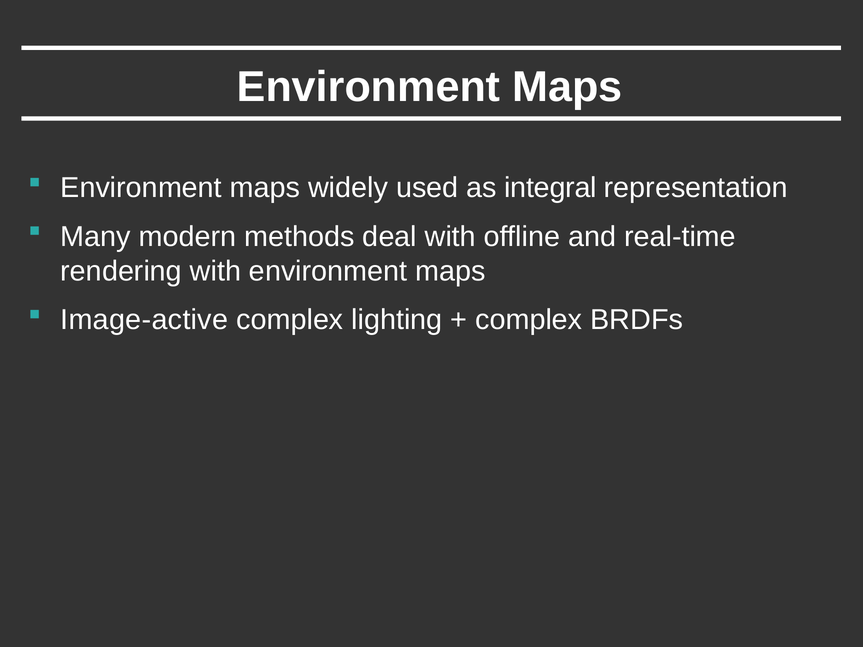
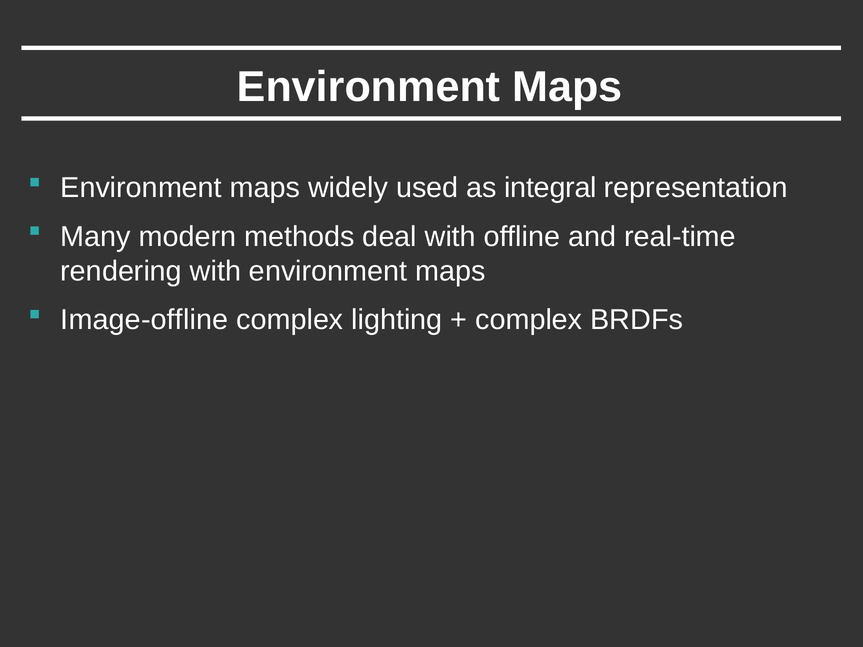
Image-active: Image-active -> Image-offline
